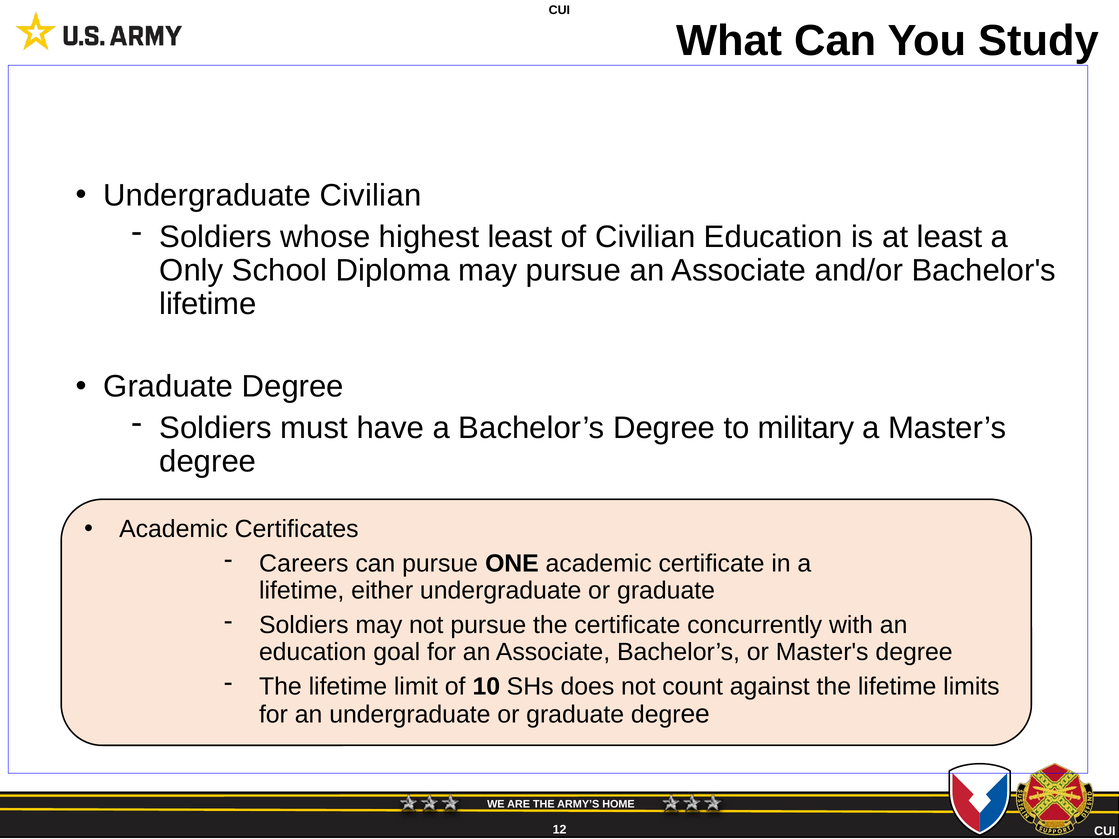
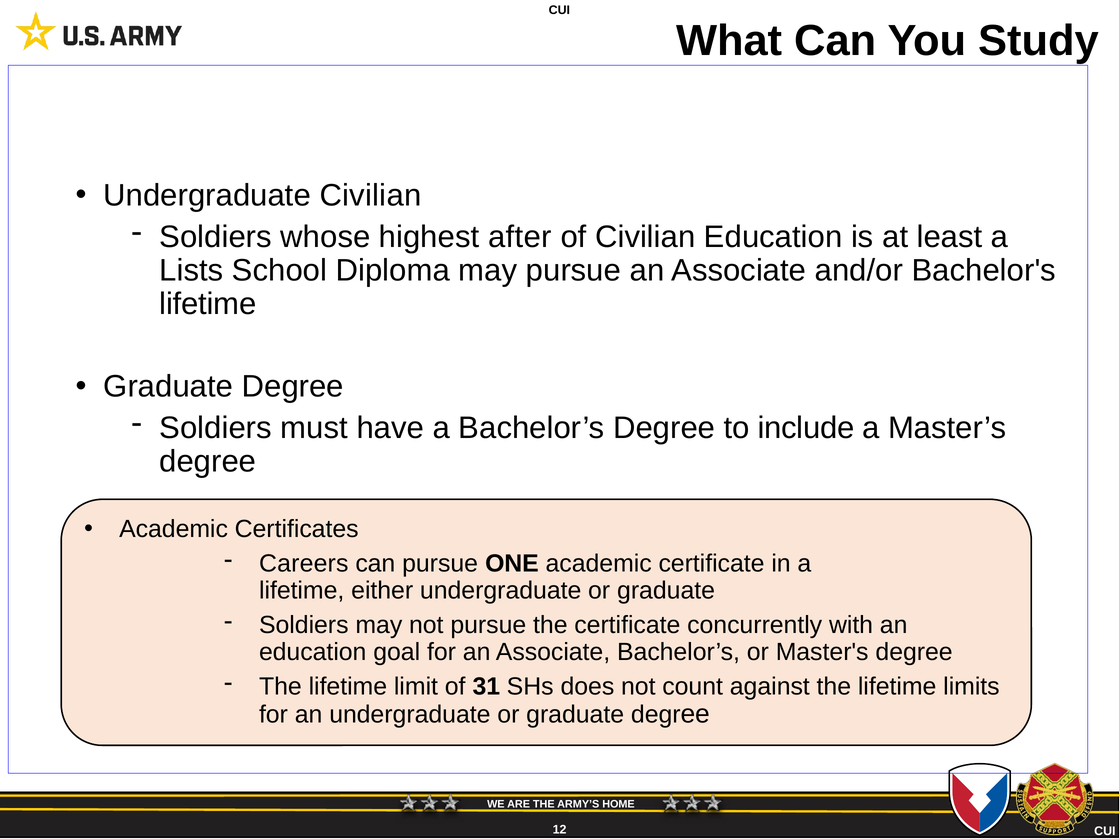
highest least: least -> after
Only: Only -> Lists
military: military -> include
10: 10 -> 31
